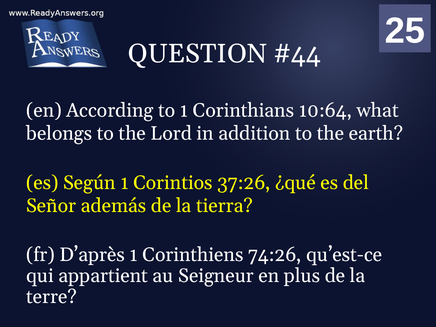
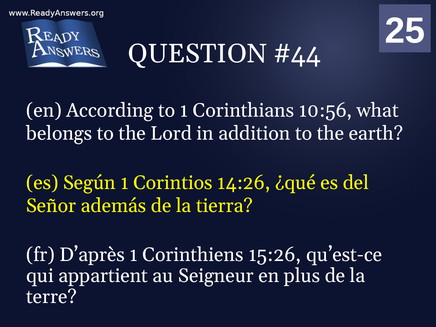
10:64: 10:64 -> 10:56
37:26: 37:26 -> 14:26
74:26: 74:26 -> 15:26
